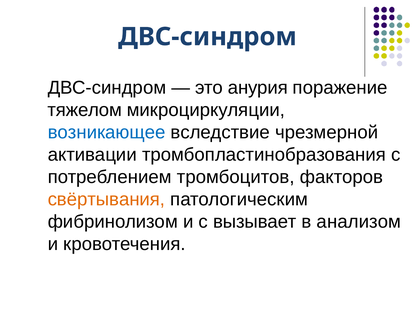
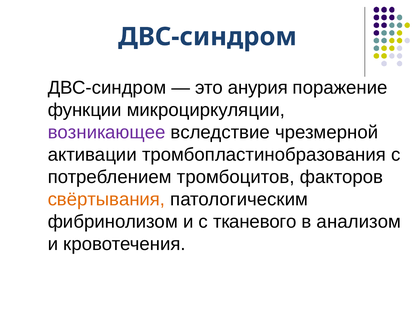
тяжелом: тяжелом -> функции
возникающее colour: blue -> purple
вызывает: вызывает -> тканевого
